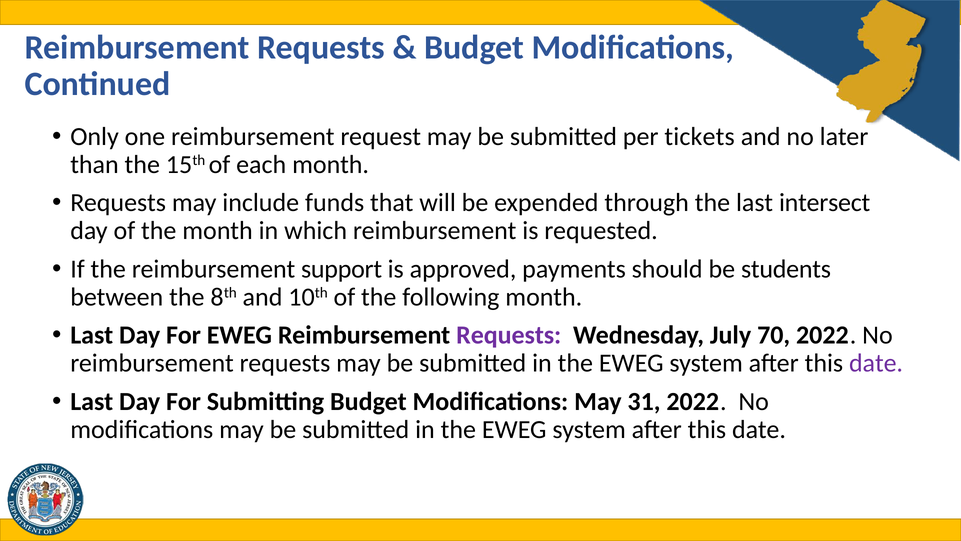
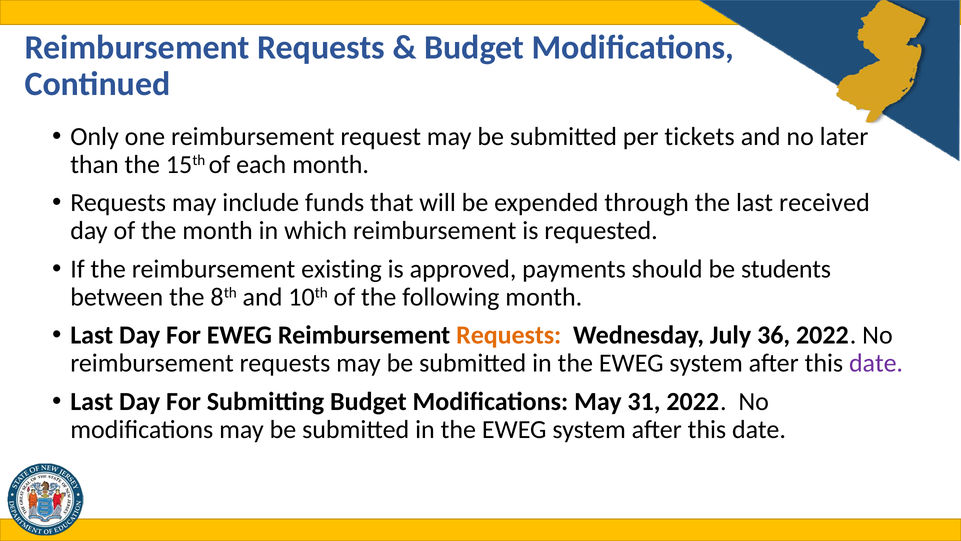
intersect: intersect -> received
support: support -> existing
Requests at (509, 335) colour: purple -> orange
70: 70 -> 36
